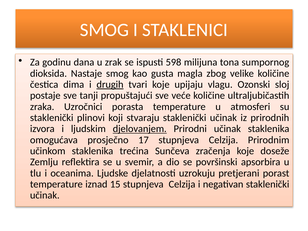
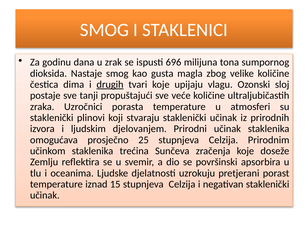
598: 598 -> 696
djelovanjem underline: present -> none
17: 17 -> 25
